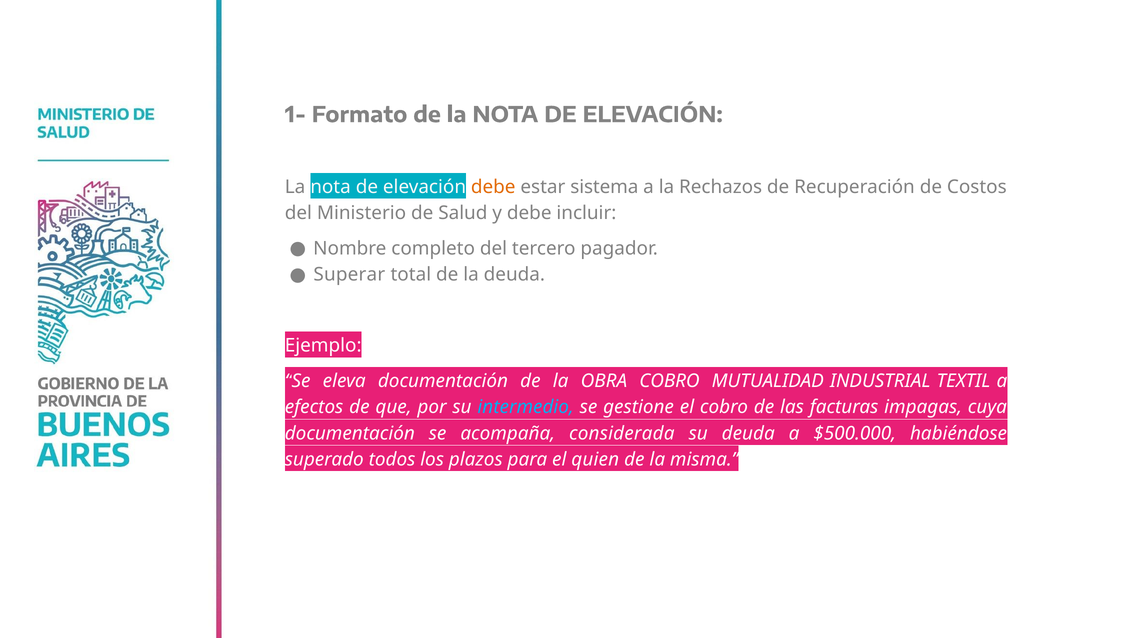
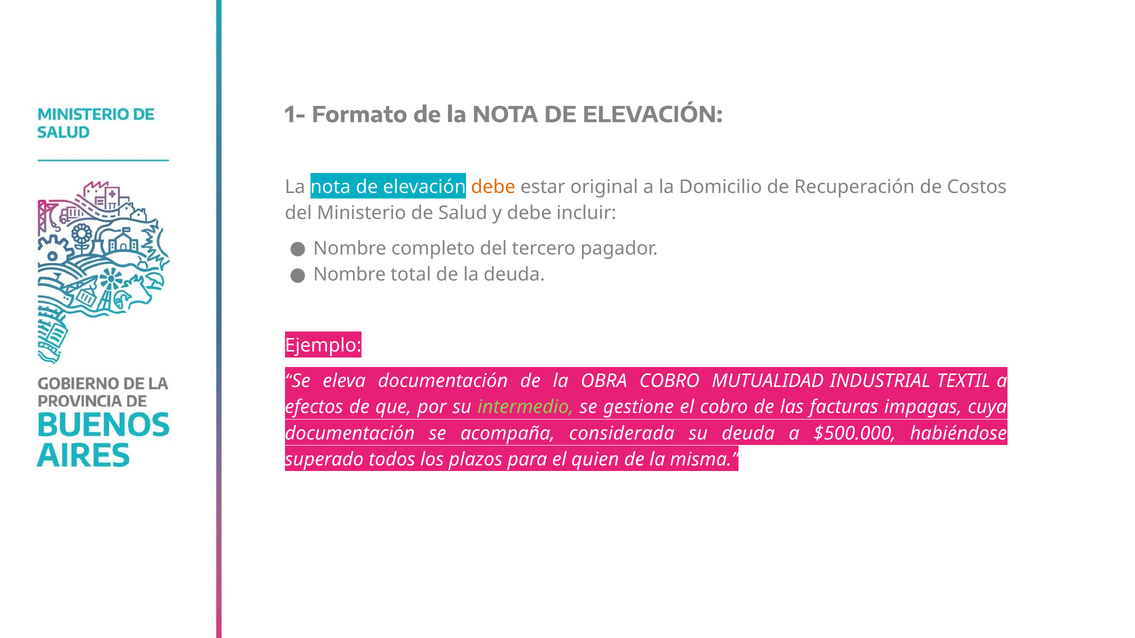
sistema: sistema -> original
Rechazos: Rechazos -> Domicilio
Superar at (349, 275): Superar -> Nombre
intermedio colour: light blue -> light green
